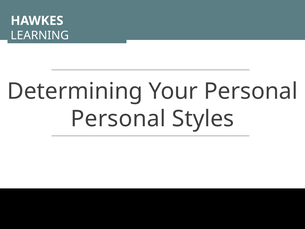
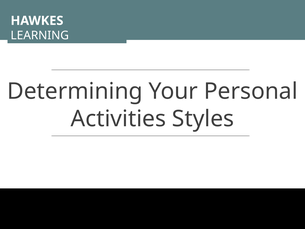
Personal at (118, 119): Personal -> Activities
